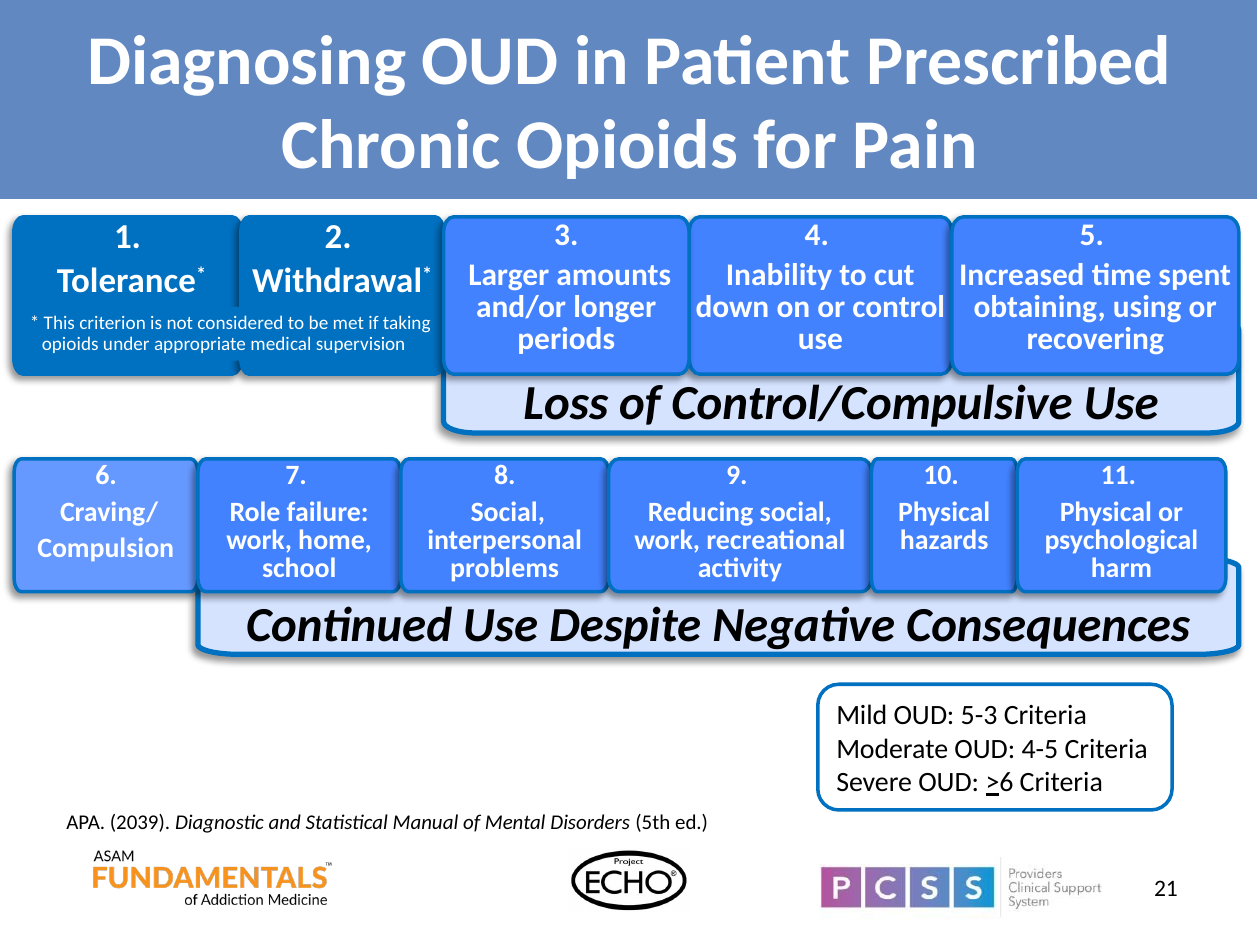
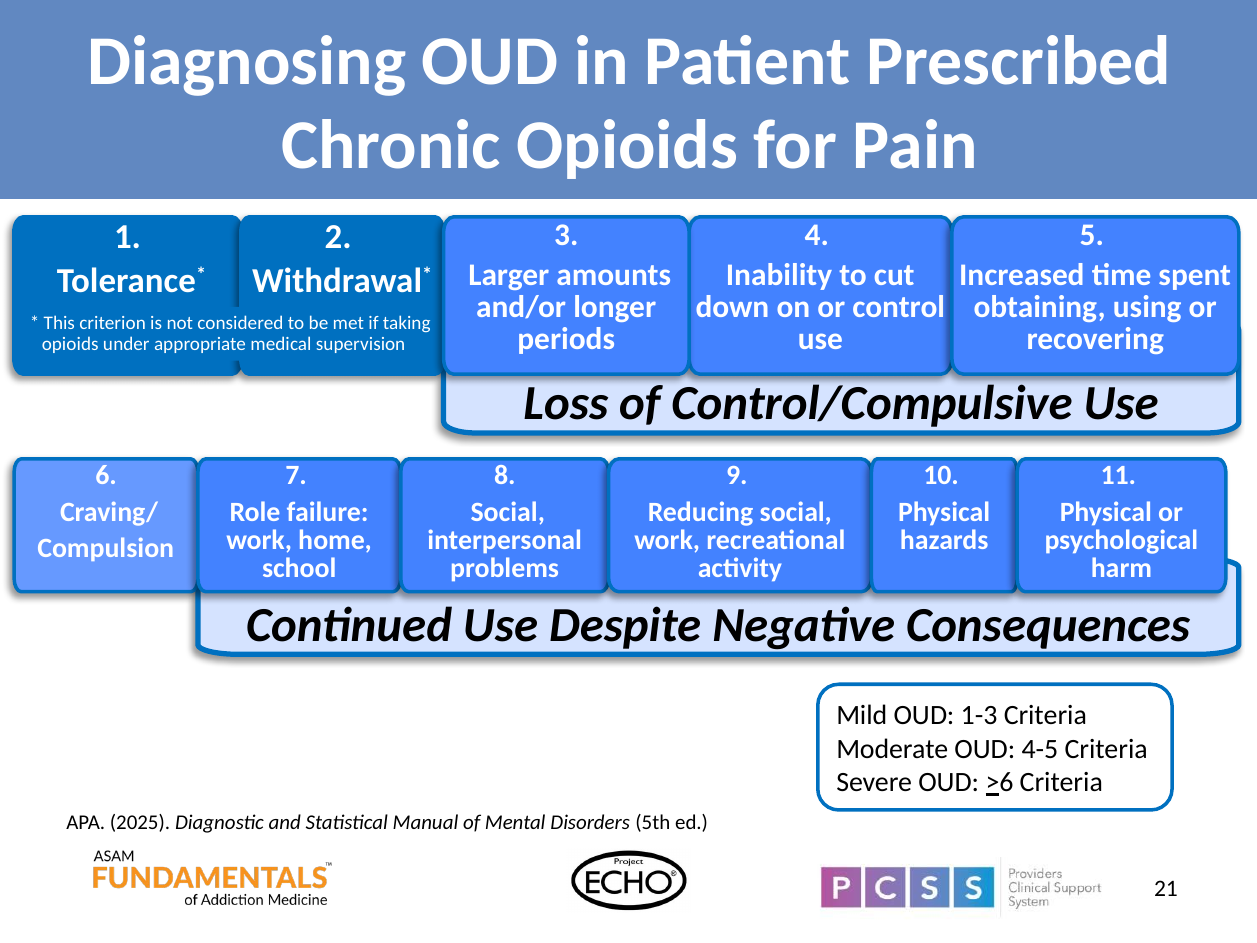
5-3: 5-3 -> 1-3
2039: 2039 -> 2025
